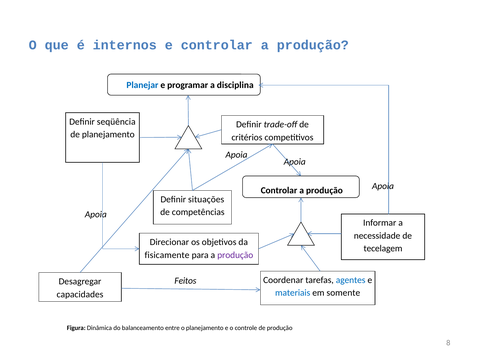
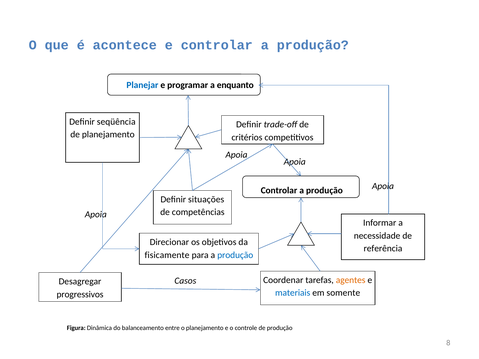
internos: internos -> acontece
disciplina: disciplina -> enquanto
tecelagem: tecelagem -> referência
produção at (235, 255) colour: purple -> blue
agentes colour: blue -> orange
Feitos: Feitos -> Casos
capacidades: capacidades -> progressivos
